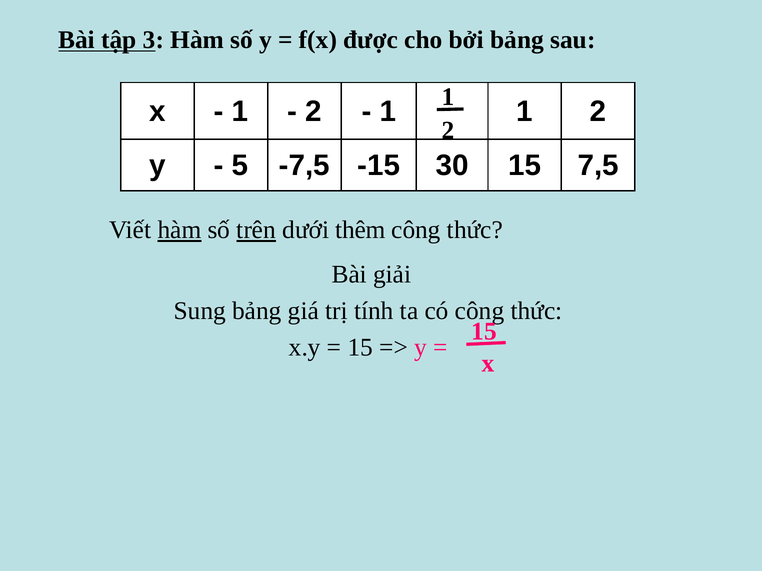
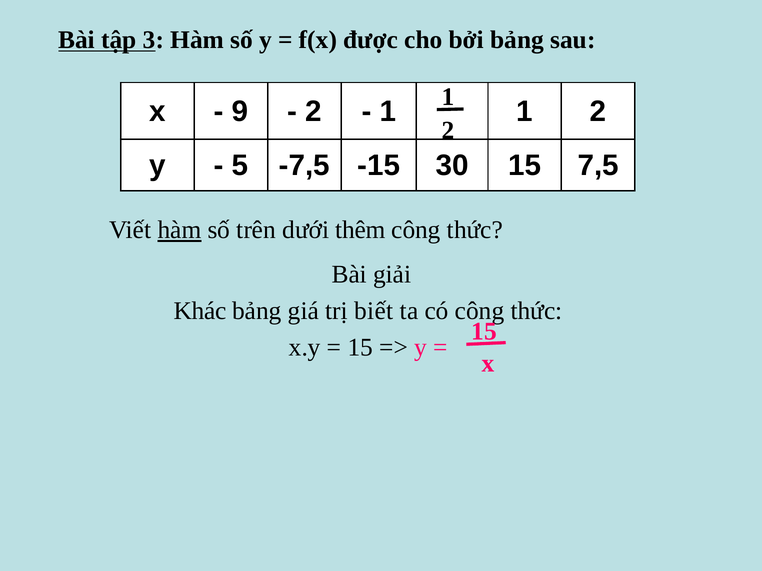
1 at (240, 111): 1 -> 9
trên underline: present -> none
Sung: Sung -> Khác
tính: tính -> biết
